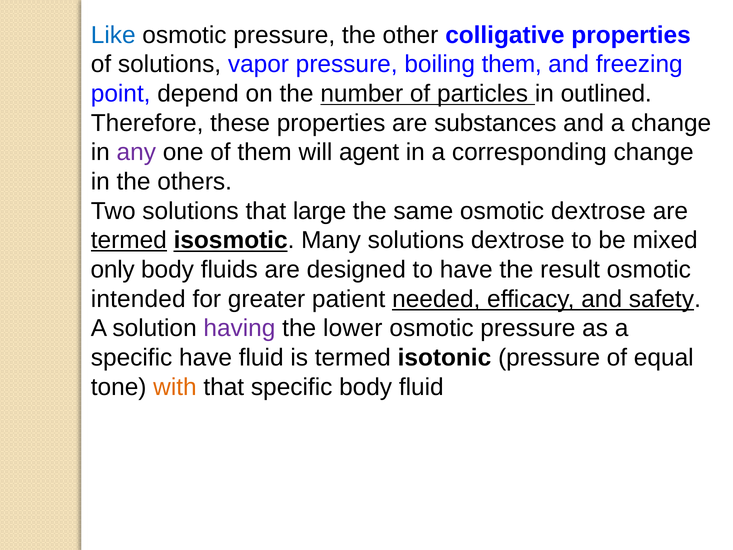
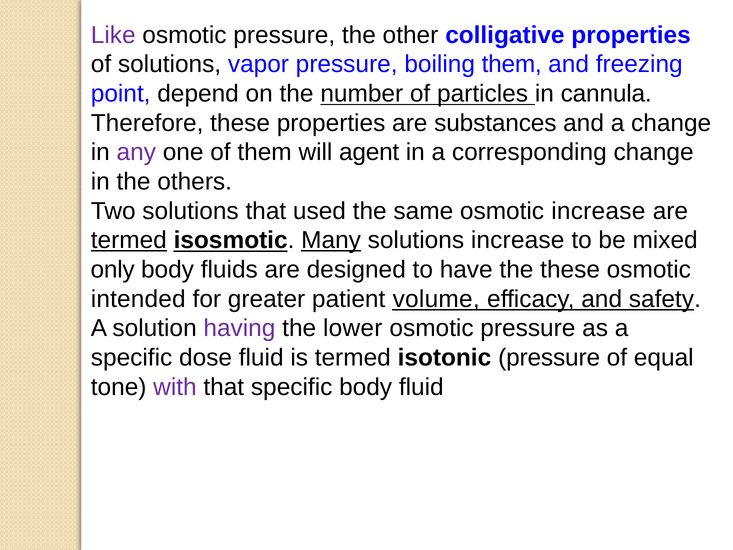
Like colour: blue -> purple
outlined: outlined -> cannula
large: large -> used
osmotic dextrose: dextrose -> increase
Many underline: none -> present
solutions dextrose: dextrose -> increase
the result: result -> these
needed: needed -> volume
specific have: have -> dose
with colour: orange -> purple
